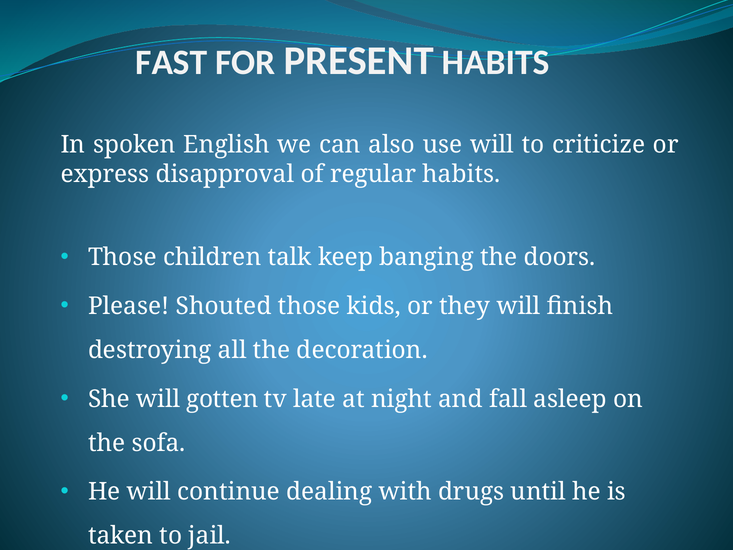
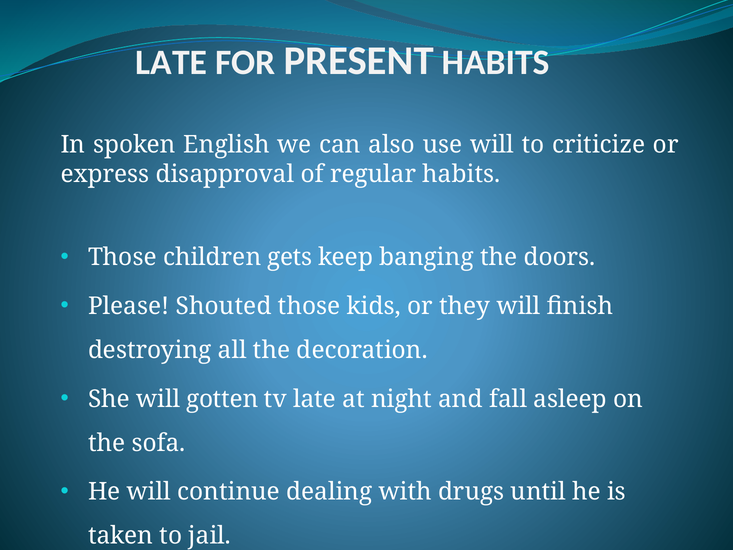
FAST at (171, 63): FAST -> LATE
talk: talk -> gets
